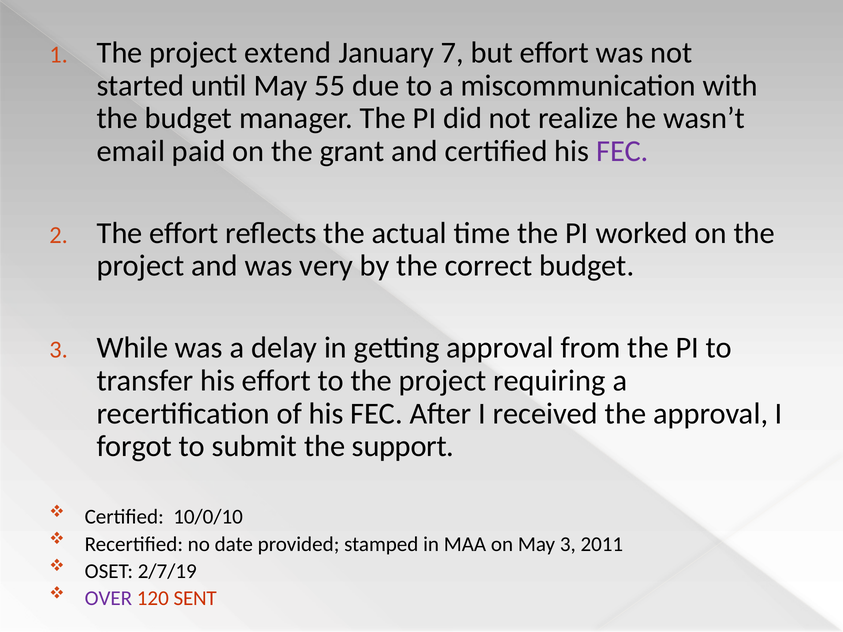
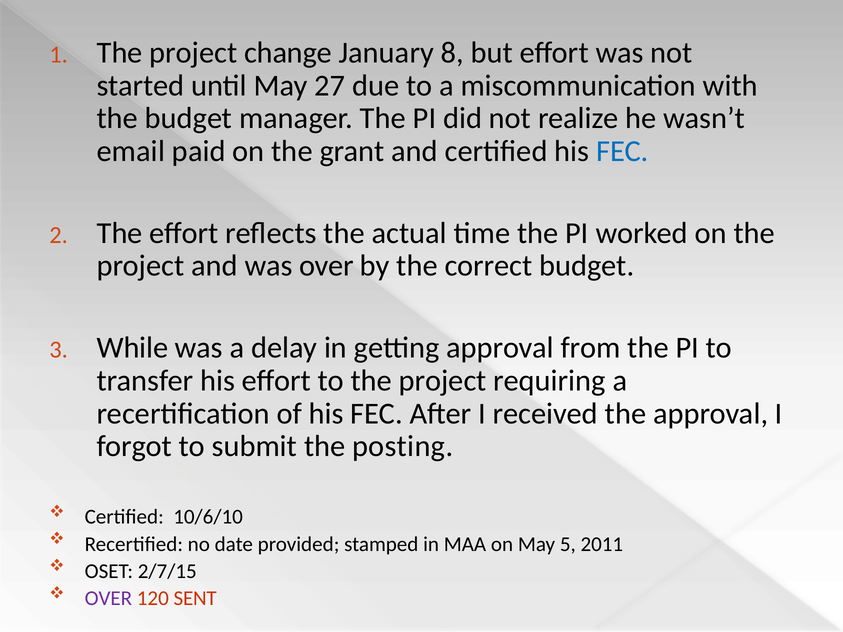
extend: extend -> change
7: 7 -> 8
55: 55 -> 27
FEC at (622, 151) colour: purple -> blue
was very: very -> over
support: support -> posting
10/0/10: 10/0/10 -> 10/6/10
May 3: 3 -> 5
2/7/19: 2/7/19 -> 2/7/15
